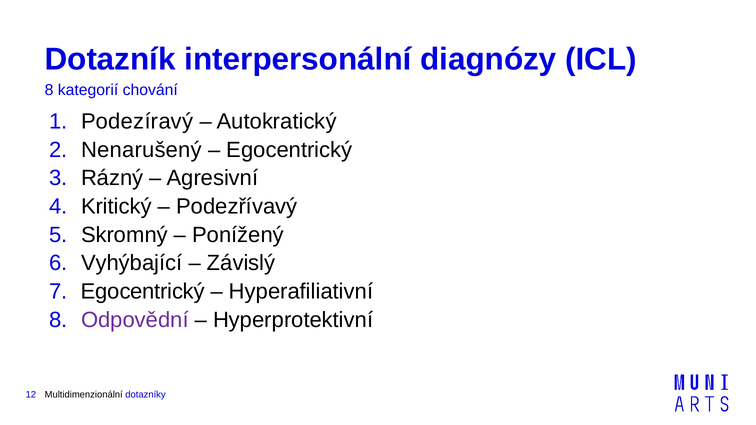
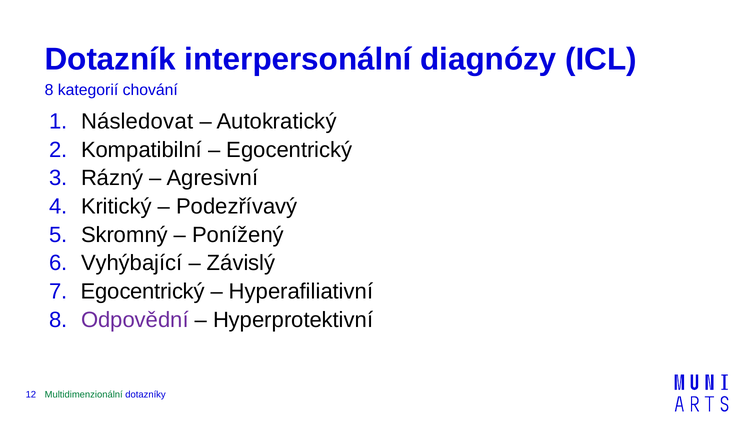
Podezíravý: Podezíravý -> Následovat
Nenarušený: Nenarušený -> Kompatibilní
Multidimenzionální colour: black -> green
